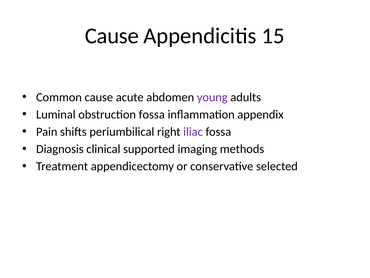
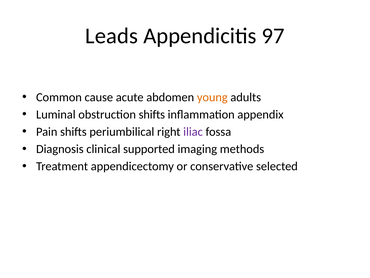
Cause at (112, 36): Cause -> Leads
15: 15 -> 97
young colour: purple -> orange
obstruction fossa: fossa -> shifts
